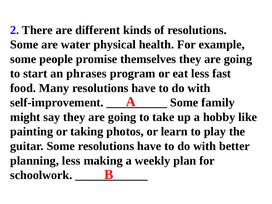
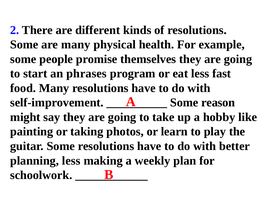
are water: water -> many
family: family -> reason
